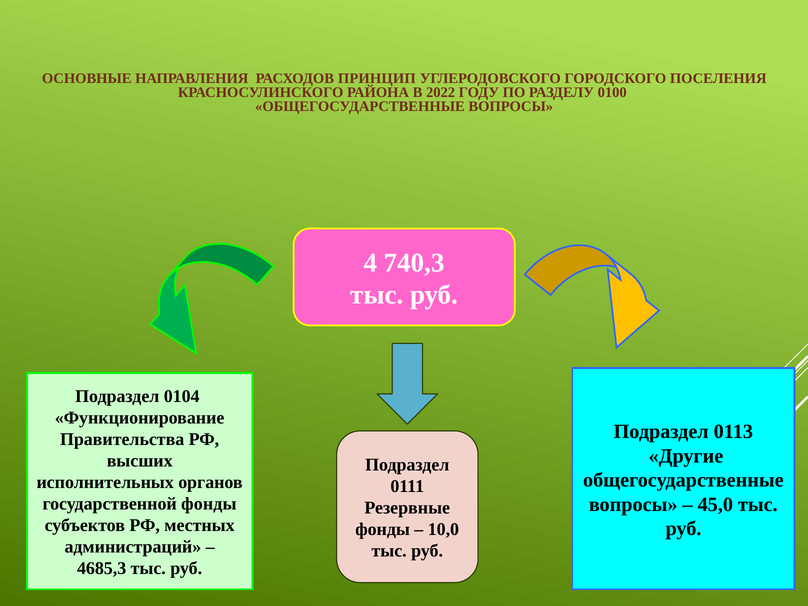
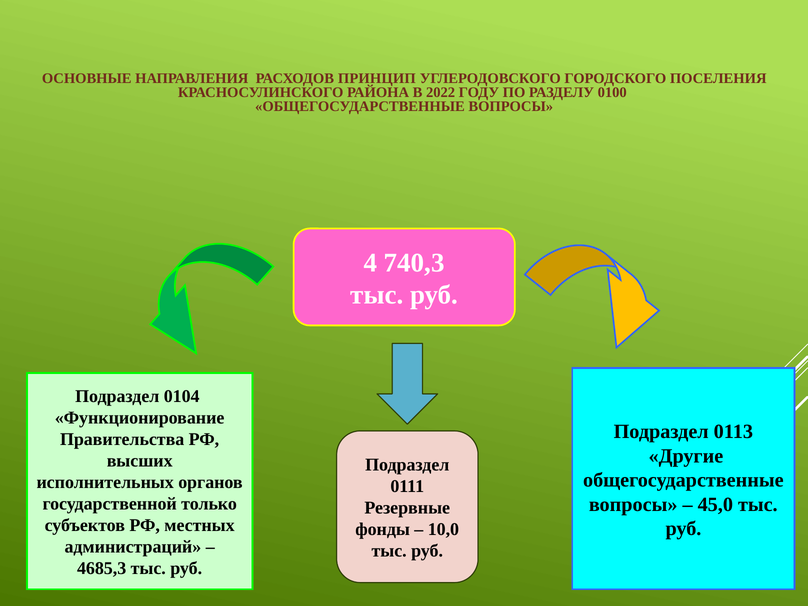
государственной фонды: фонды -> только
